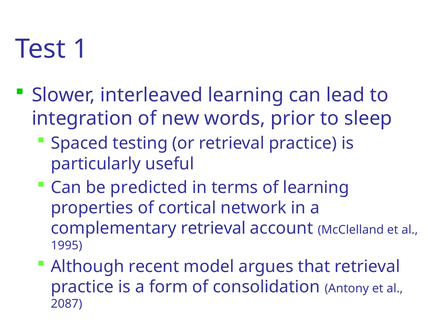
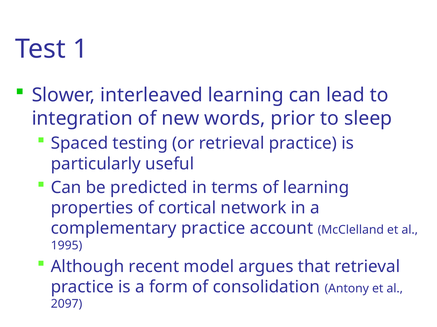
complementary retrieval: retrieval -> practice
2087: 2087 -> 2097
